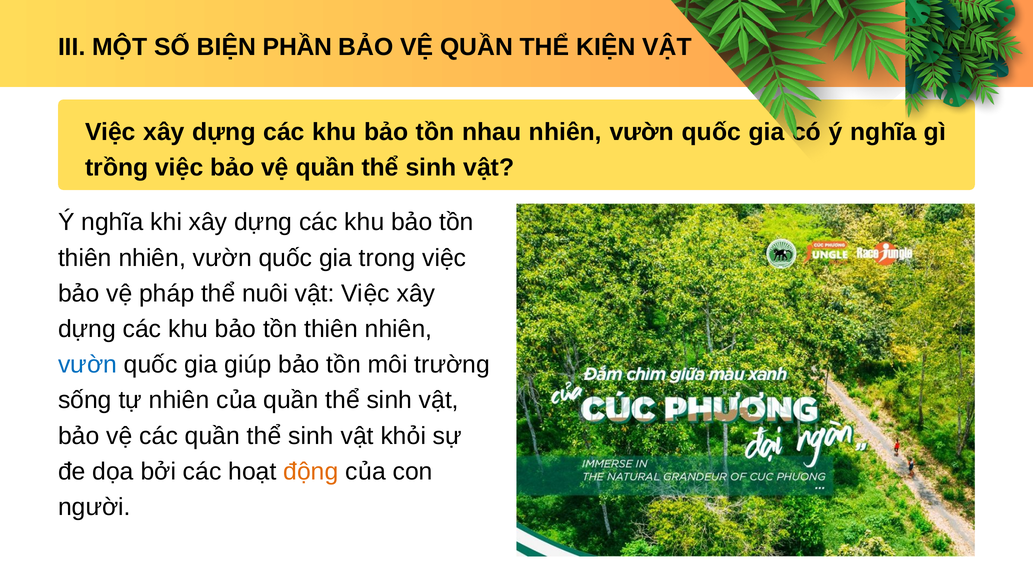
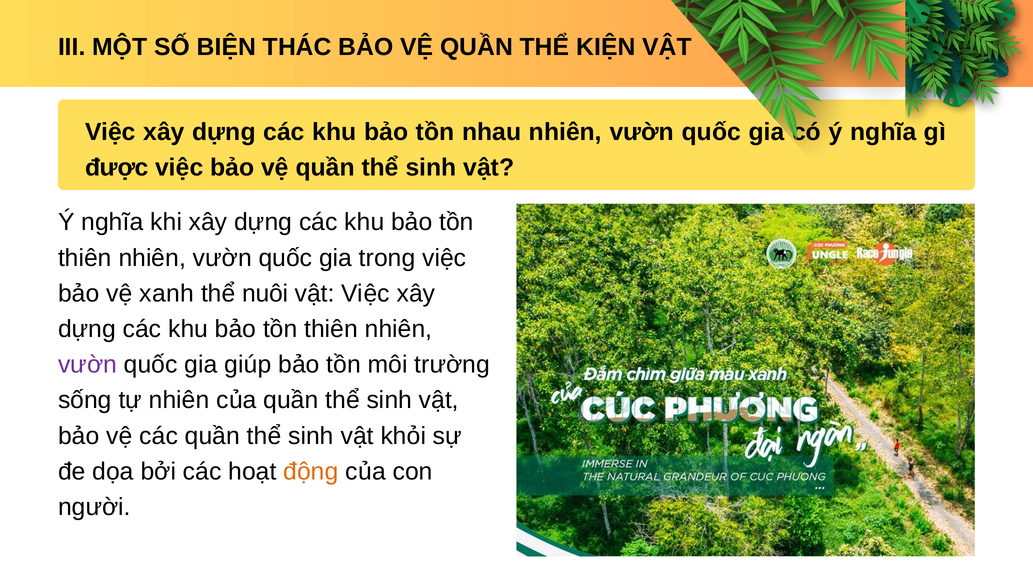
PHẦN: PHẦN -> THÁC
trồng: trồng -> được
pháp: pháp -> xanh
vườn at (88, 365) colour: blue -> purple
